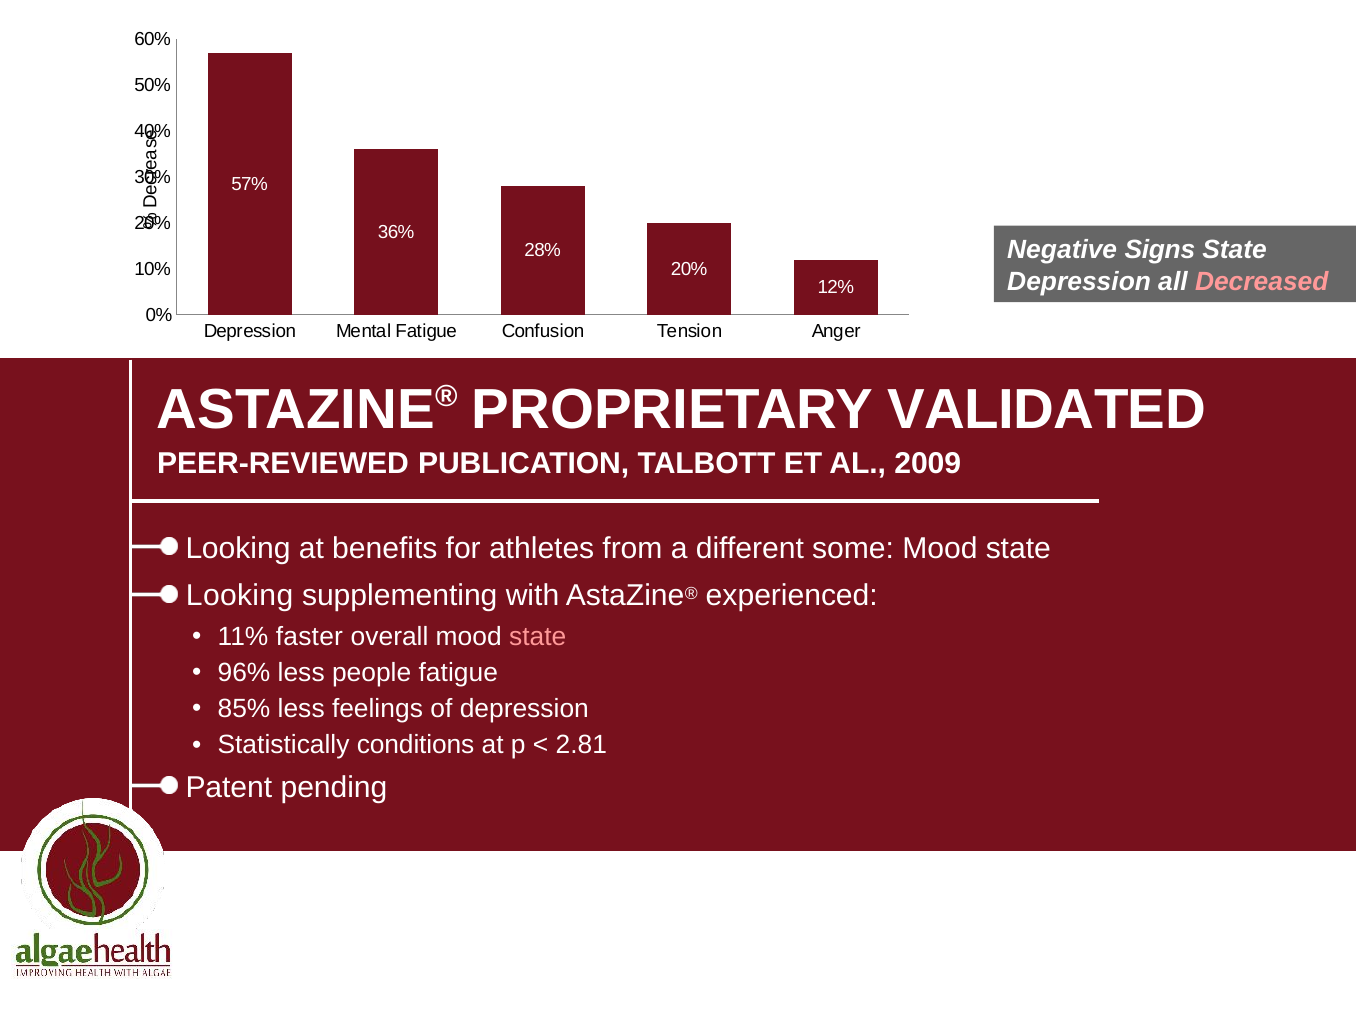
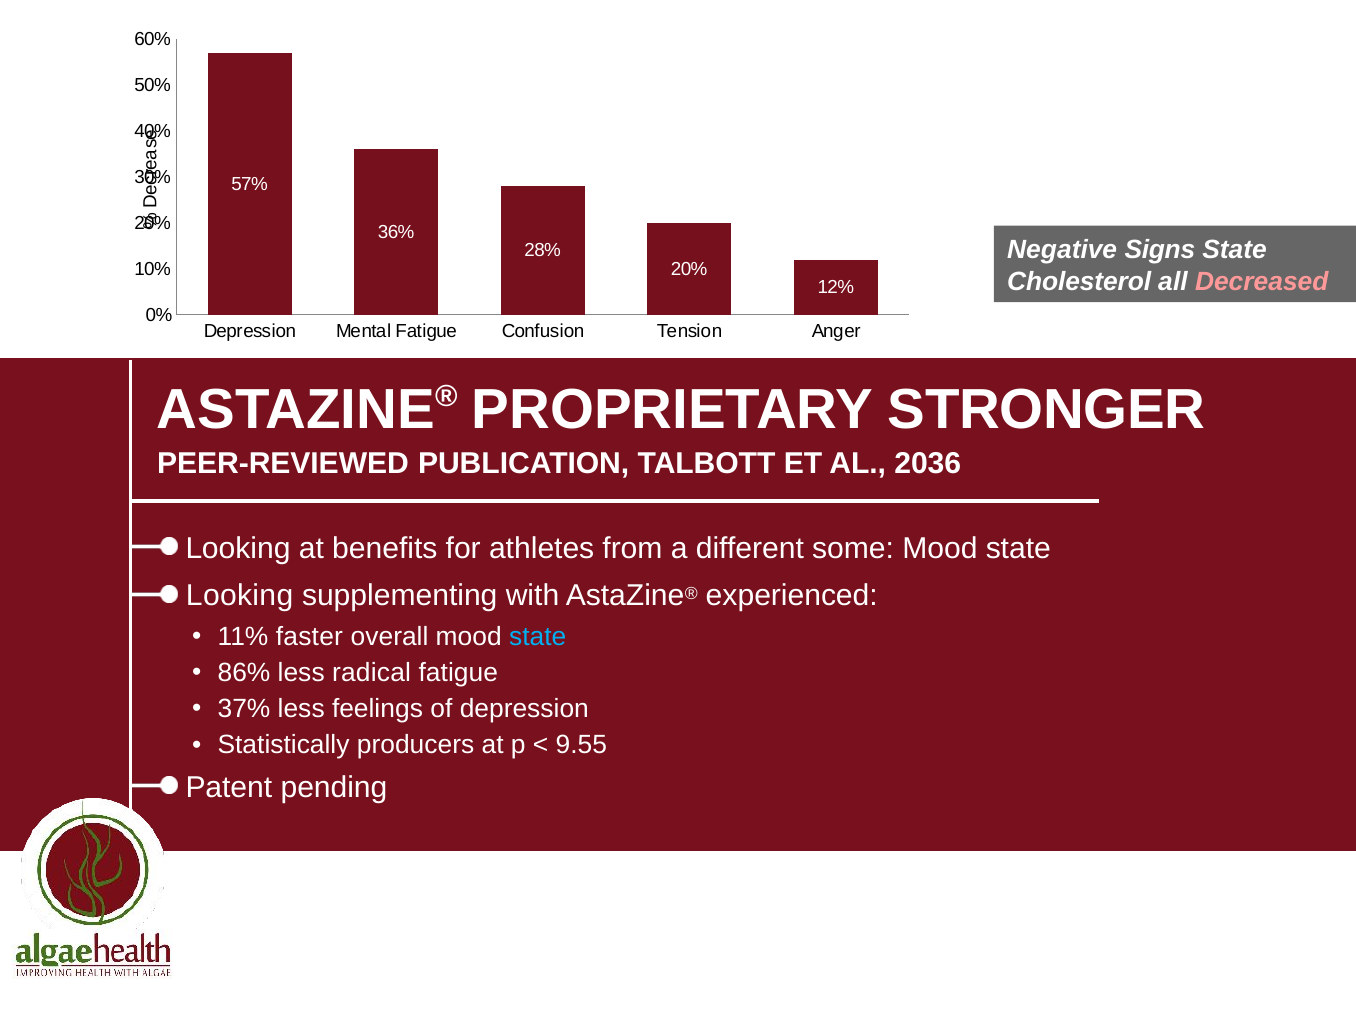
Depression at (1079, 282): Depression -> Cholesterol
VALIDATED: VALIDATED -> STRONGER
2009: 2009 -> 2036
state at (538, 637) colour: pink -> light blue
96%: 96% -> 86%
people: people -> radical
85%: 85% -> 37%
conditions: conditions -> producers
2.81: 2.81 -> 9.55
